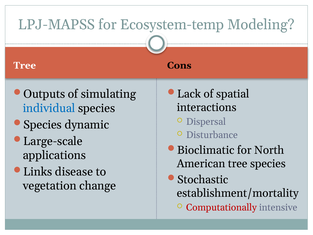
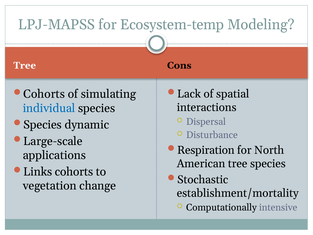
Outputs at (44, 94): Outputs -> Cohorts
Bioclimatic: Bioclimatic -> Respiration
Links disease: disease -> cohorts
Computationally colour: red -> black
